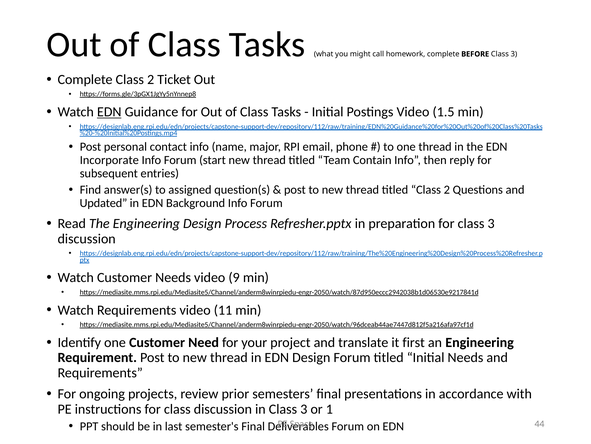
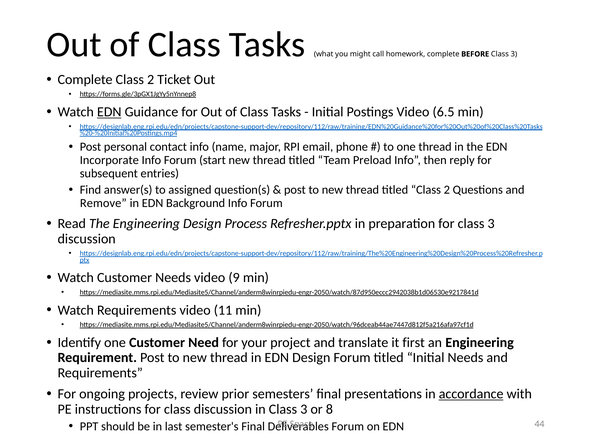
1.5: 1.5 -> 6.5
Contain: Contain -> Preload
Updated: Updated -> Remove
accordance underline: none -> present
1: 1 -> 8
